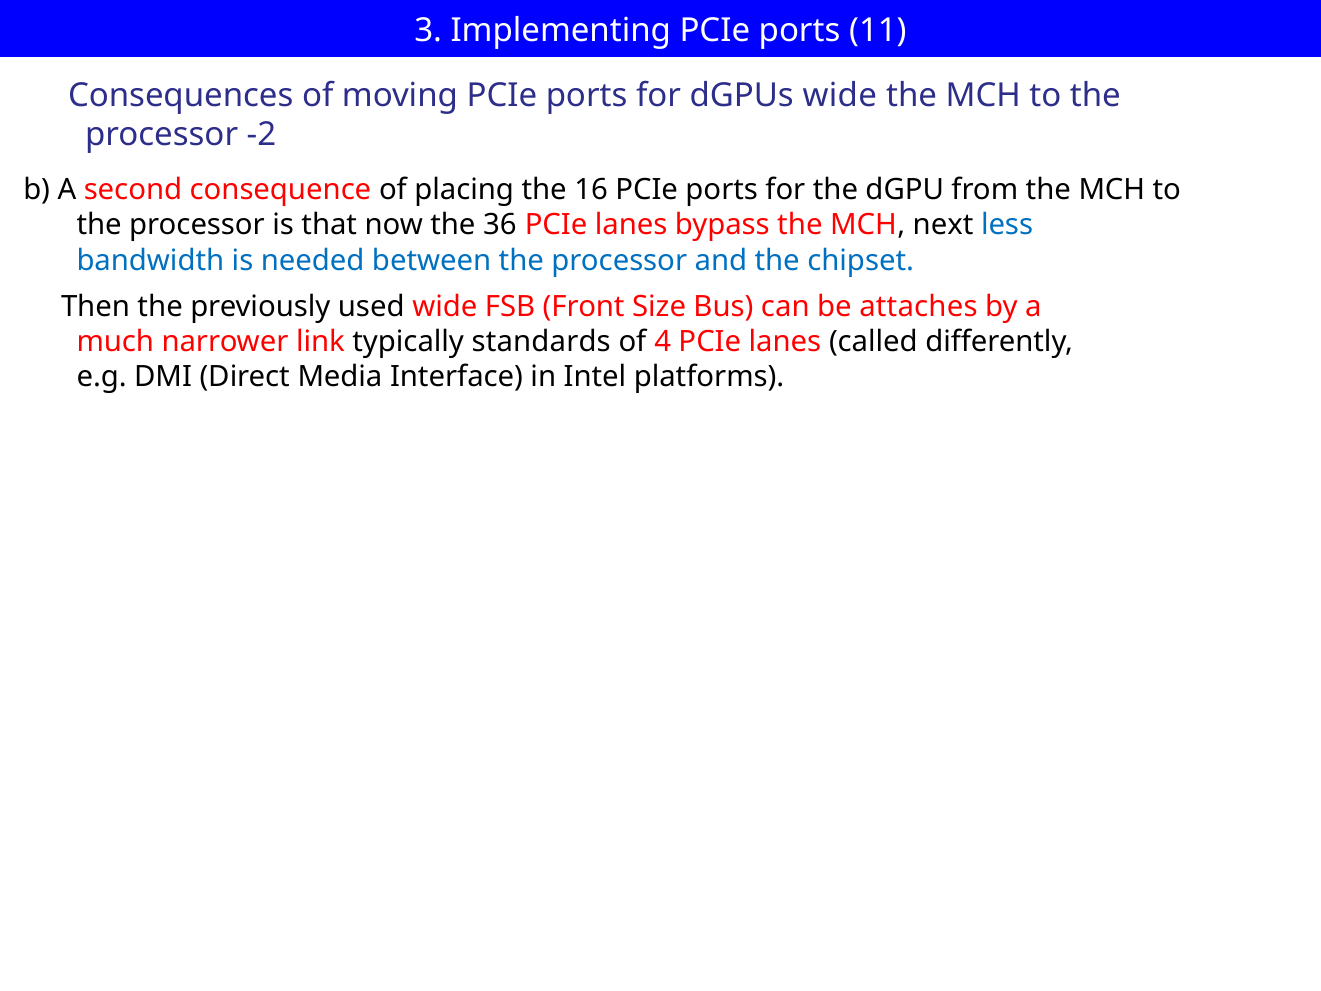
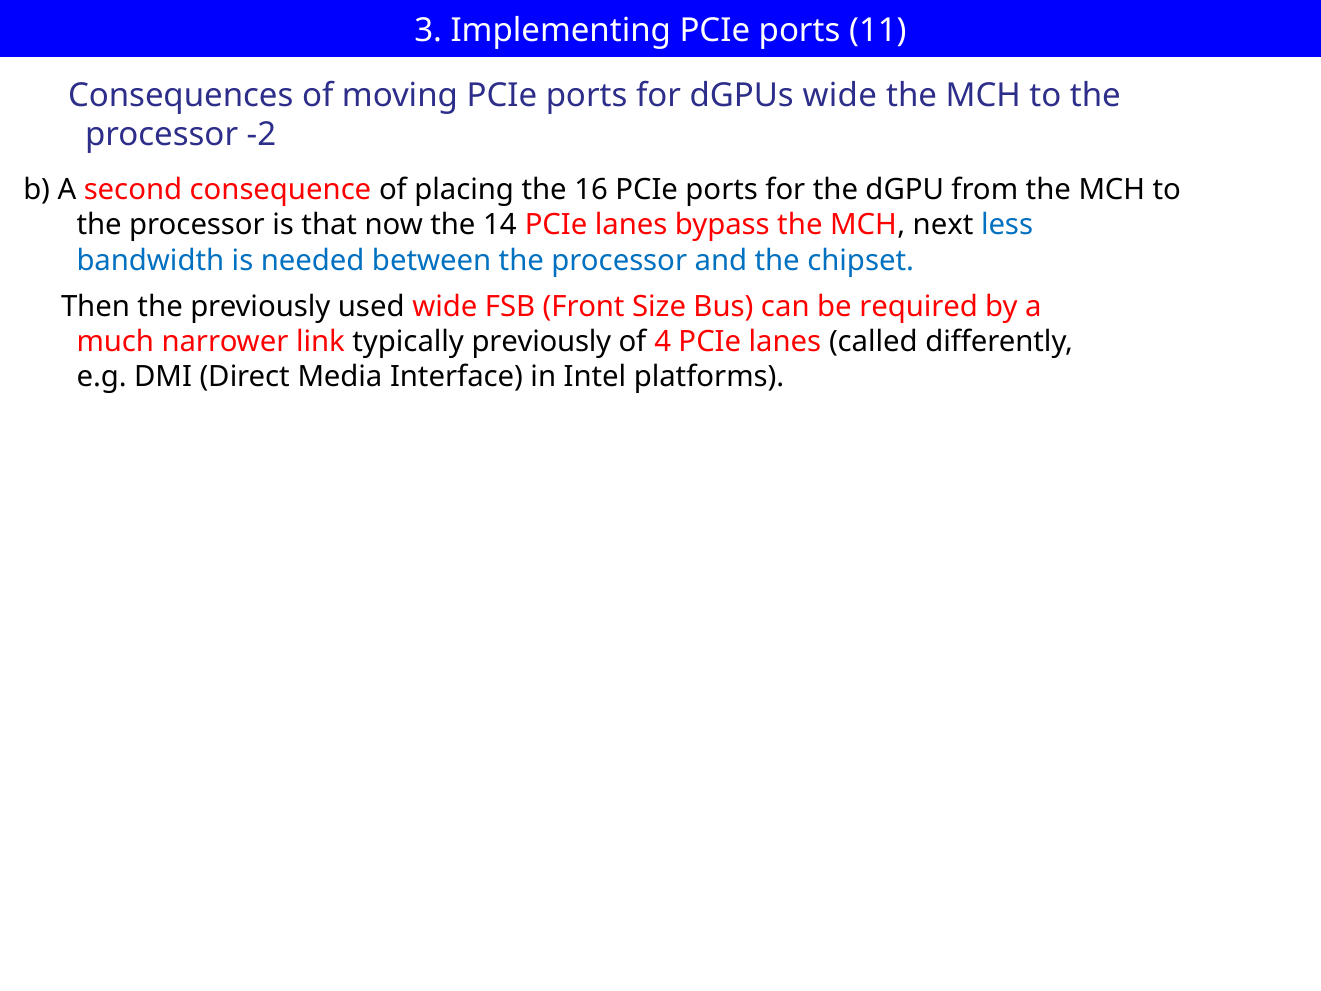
36: 36 -> 14
attaches: attaches -> required
typically standards: standards -> previously
